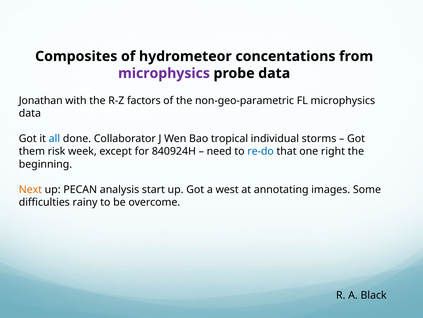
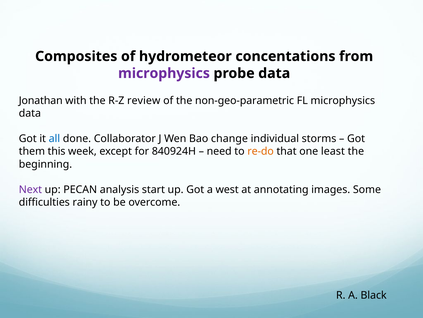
factors: factors -> review
tropical: tropical -> change
risk: risk -> this
re-do colour: blue -> orange
right: right -> least
Next colour: orange -> purple
